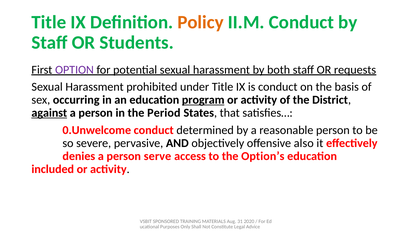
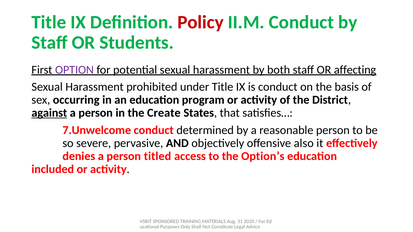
Policy colour: orange -> red
requests: requests -> affecting
program underline: present -> none
Period: Period -> Create
0.Unwelcome: 0.Unwelcome -> 7.Unwelcome
serve: serve -> titled
